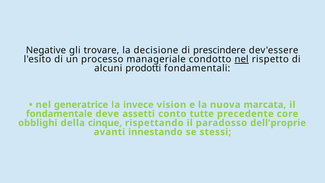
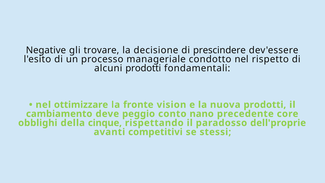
nel at (242, 59) underline: present -> none
generatrice: generatrice -> ottimizzare
invece: invece -> fronte
nuova marcata: marcata -> prodotti
fondamentale: fondamentale -> cambiamento
assetti: assetti -> peggio
tutte: tutte -> nano
innestando: innestando -> competitivi
